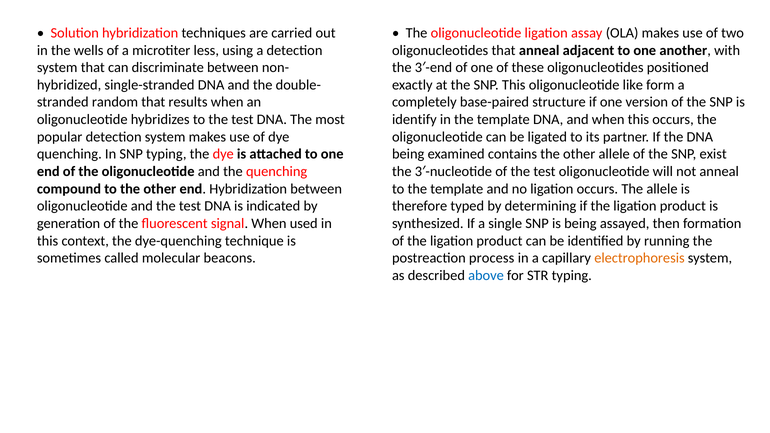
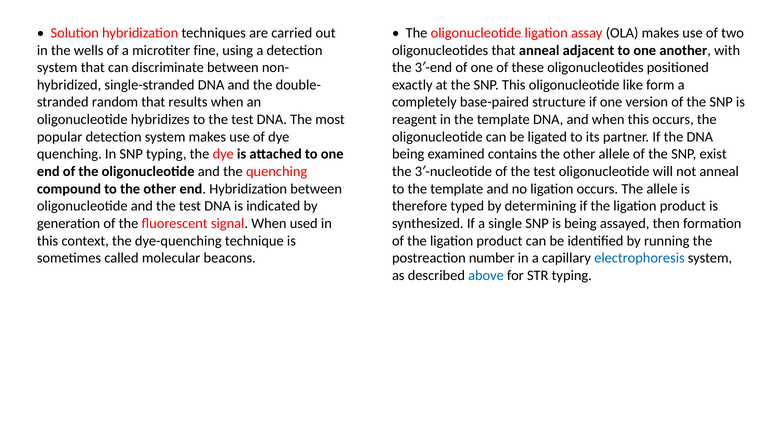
less: less -> fine
identify: identify -> reagent
process: process -> number
electrophoresis colour: orange -> blue
